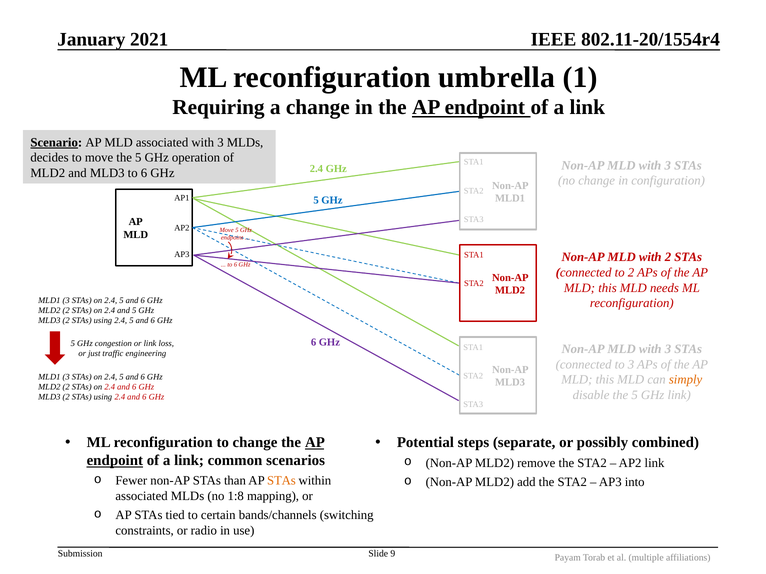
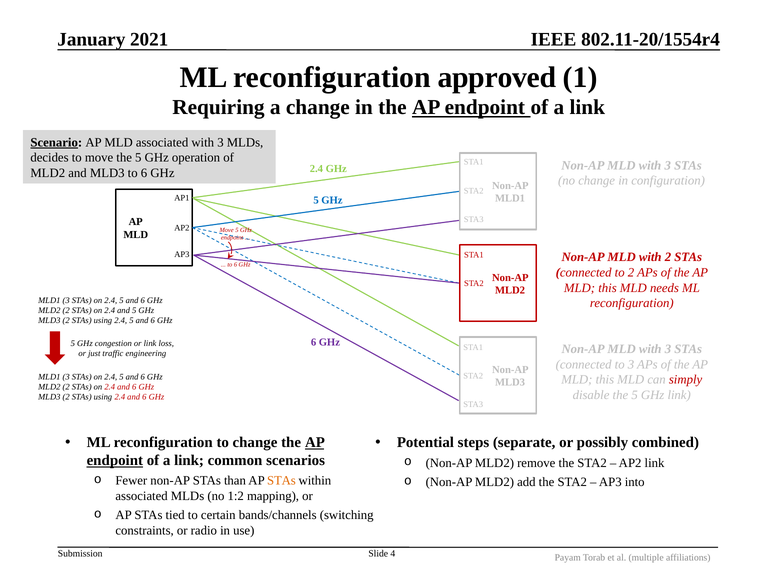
umbrella: umbrella -> approved
simply colour: orange -> red
1:8: 1:8 -> 1:2
9: 9 -> 4
